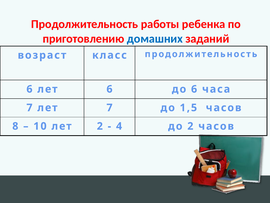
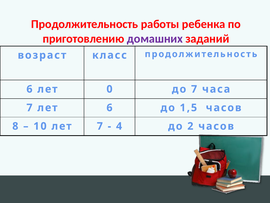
домашних colour: blue -> purple
лет 6: 6 -> 0
до 6: 6 -> 7
лет 7: 7 -> 6
лет 2: 2 -> 7
